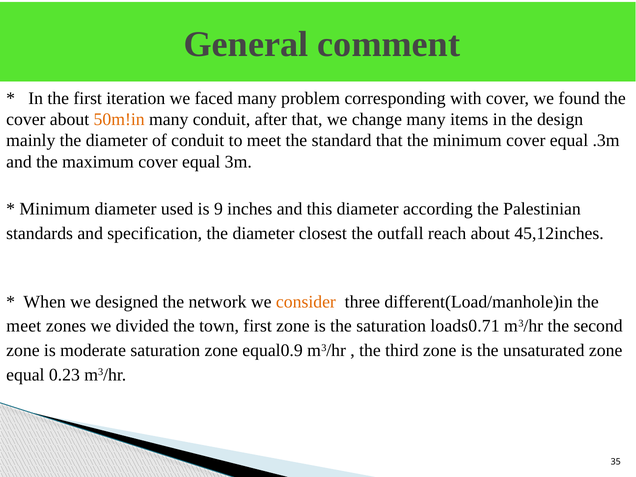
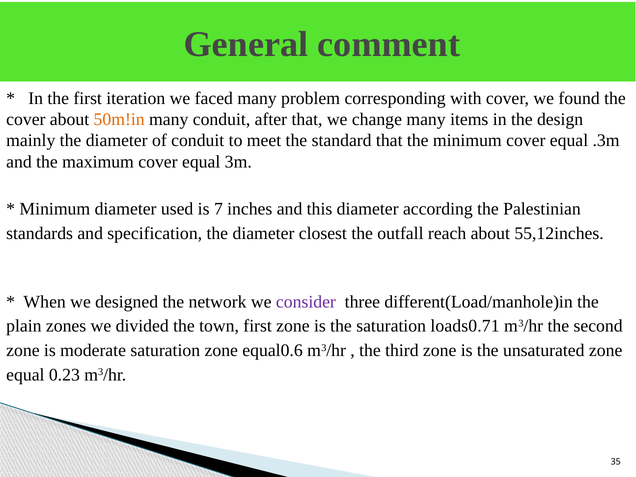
9: 9 -> 7
45,12inches: 45,12inches -> 55,12inches
consider colour: orange -> purple
meet at (24, 326): meet -> plain
equal0.9: equal0.9 -> equal0.6
